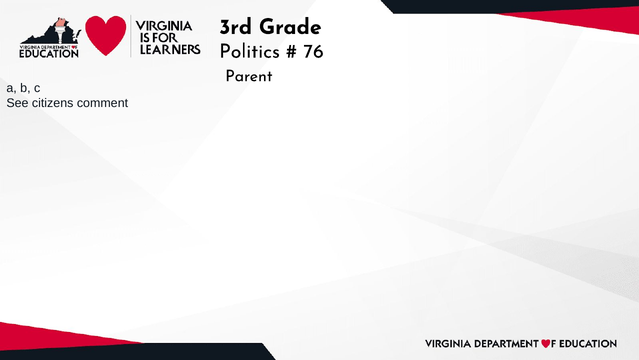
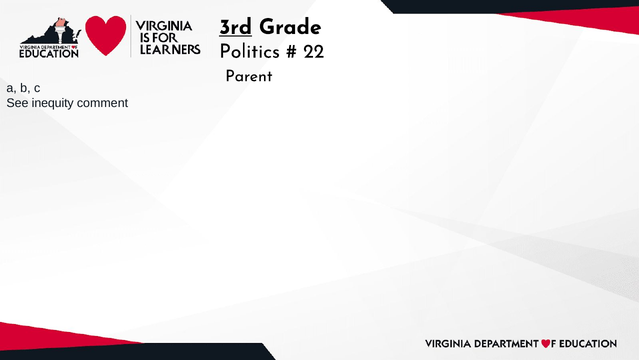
3rd underline: none -> present
76: 76 -> 22
citizens: citizens -> inequity
